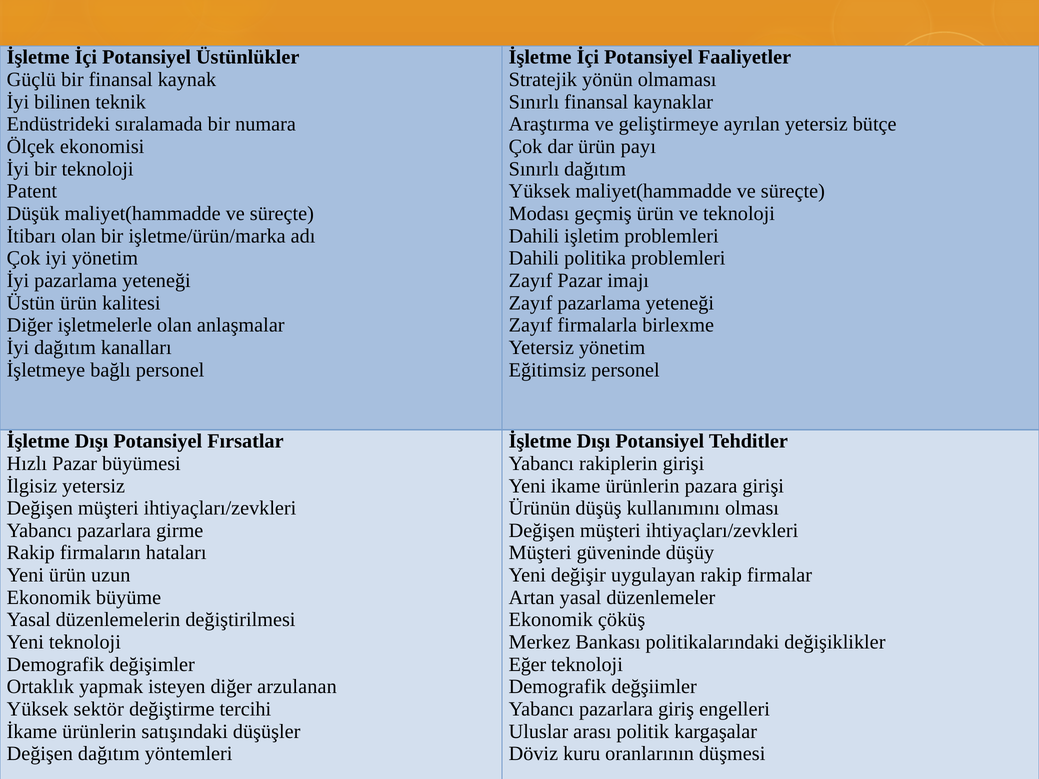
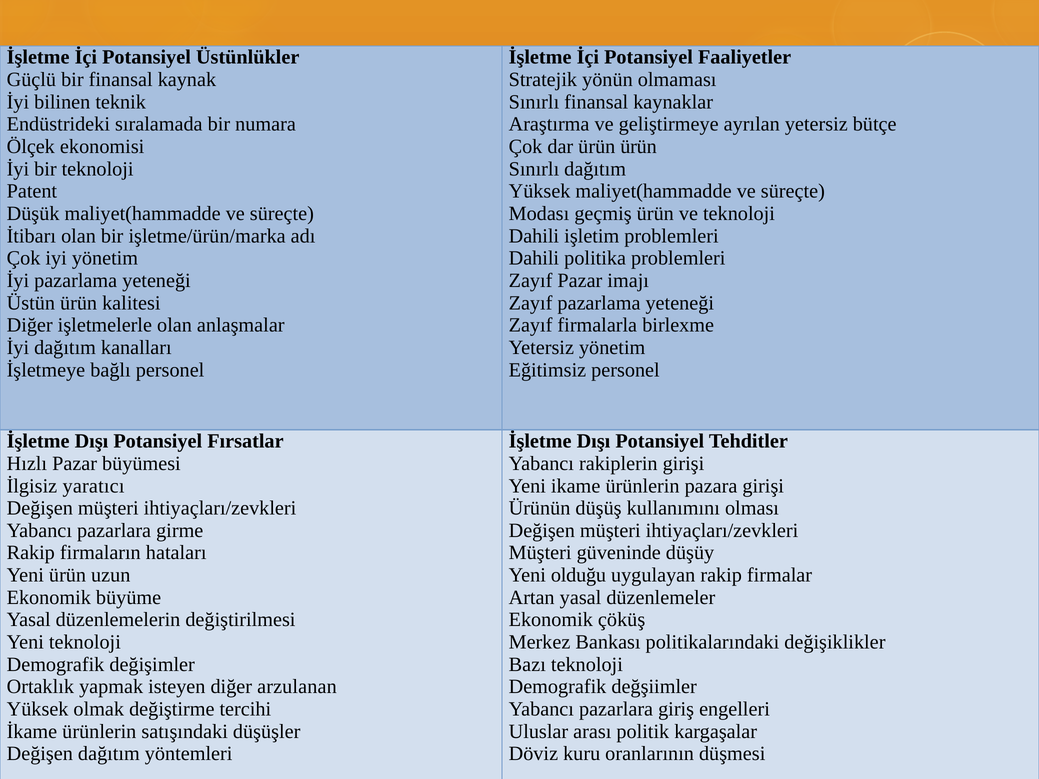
ürün payı: payı -> ürün
İlgisiz yetersiz: yetersiz -> yaratıcı
değişir: değişir -> olduğu
Eğer: Eğer -> Bazı
sektör: sektör -> olmak
